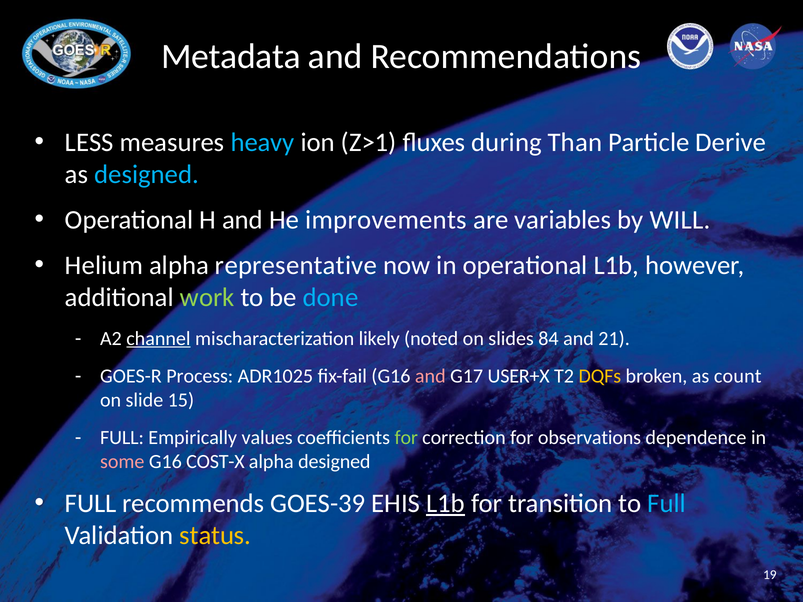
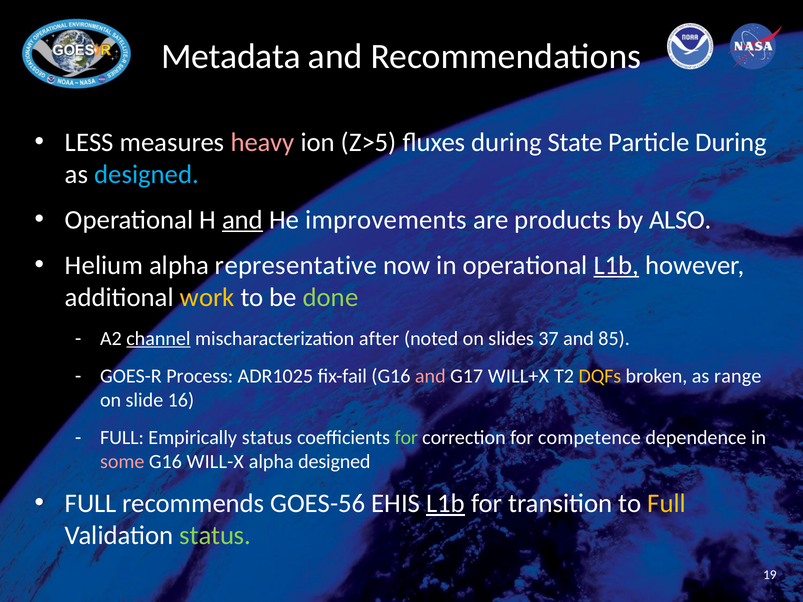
heavy colour: light blue -> pink
Z>1: Z>1 -> Z>5
Than: Than -> State
Particle Derive: Derive -> During
and at (243, 220) underline: none -> present
variables: variables -> products
WILL: WILL -> ALSO
L1b at (616, 266) underline: none -> present
work colour: light green -> yellow
done colour: light blue -> light green
likely: likely -> after
84: 84 -> 37
21: 21 -> 85
USER+X: USER+X -> WILL+X
count: count -> range
15: 15 -> 16
Empirically values: values -> status
observations: observations -> competence
COST-X: COST-X -> WILL-X
GOES-39: GOES-39 -> GOES-56
Full at (667, 504) colour: light blue -> yellow
status at (215, 536) colour: yellow -> light green
